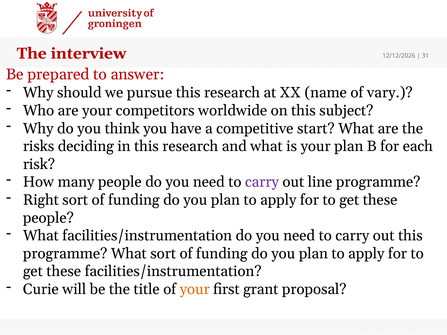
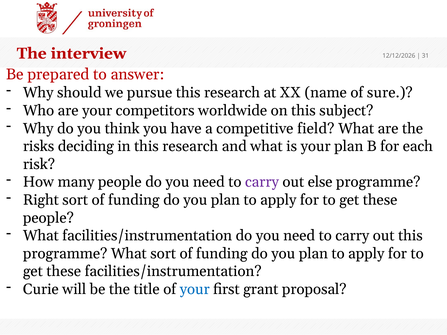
vary: vary -> sure
start: start -> field
line: line -> else
your at (195, 289) colour: orange -> blue
